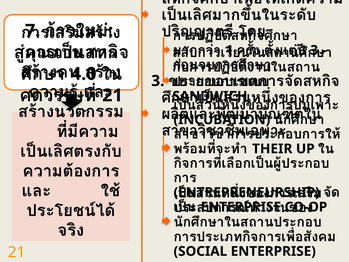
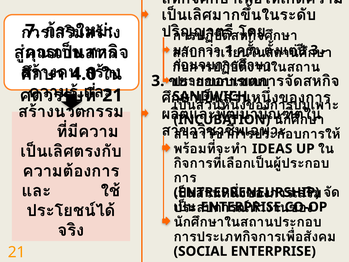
THEIR: THEIR -> IDEAS
